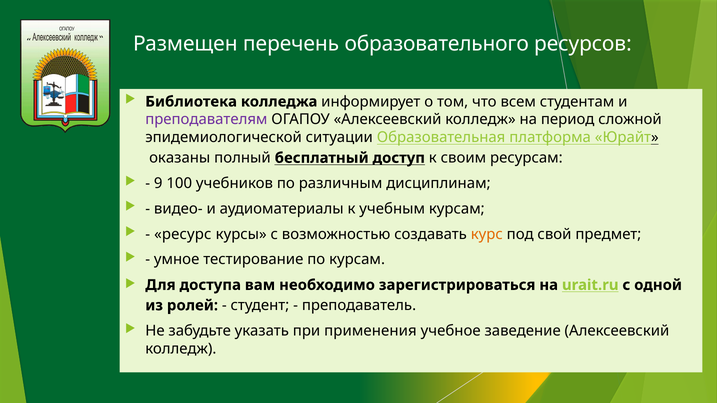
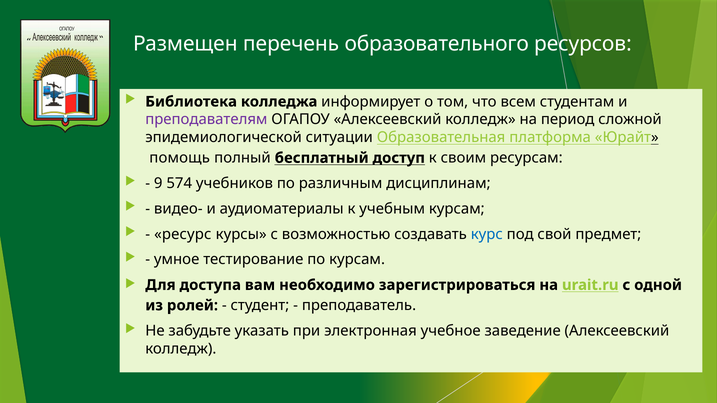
оказаны: оказаны -> помощь
100: 100 -> 574
курс colour: orange -> blue
применения: применения -> электронная
